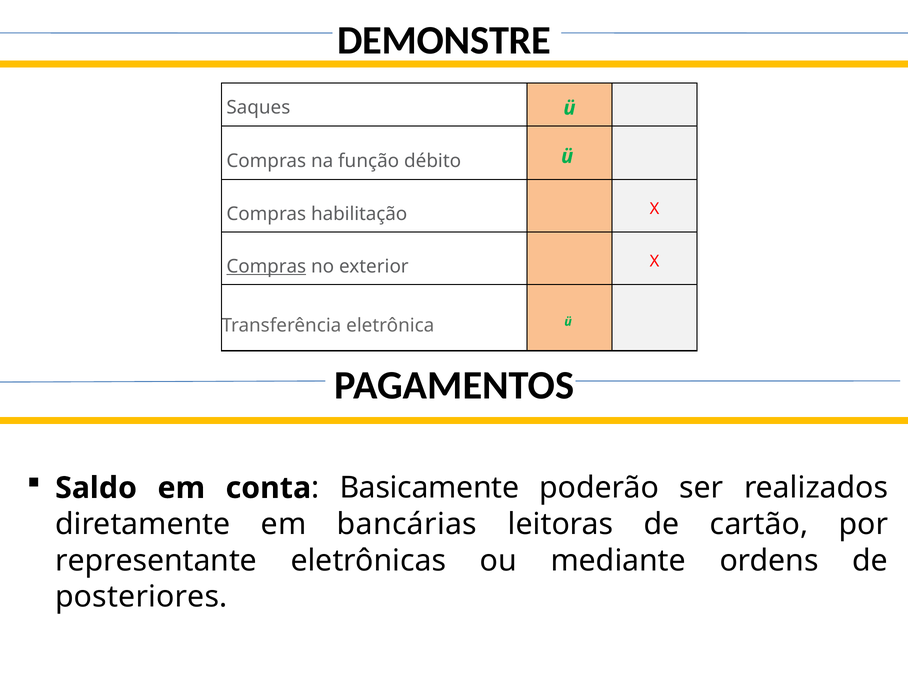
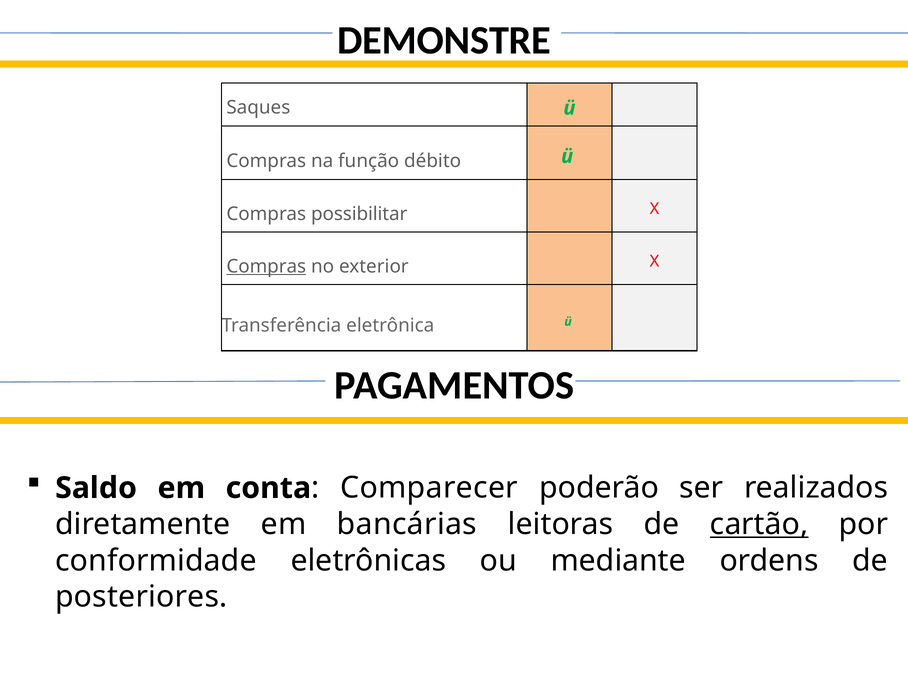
habilitação: habilitação -> possibilitar
Basicamente: Basicamente -> Comparecer
cartão underline: none -> present
representante: representante -> conformidade
